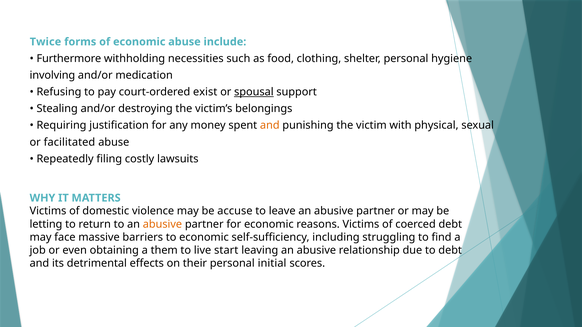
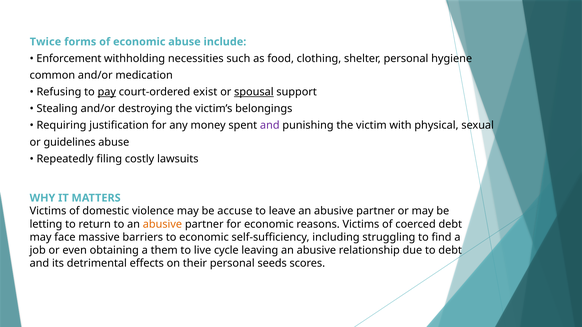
Furthermore: Furthermore -> Enforcement
involving: involving -> common
pay underline: none -> present
and at (270, 126) colour: orange -> purple
facilitated: facilitated -> guidelines
start: start -> cycle
initial: initial -> seeds
